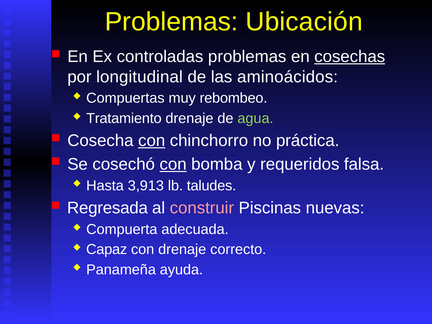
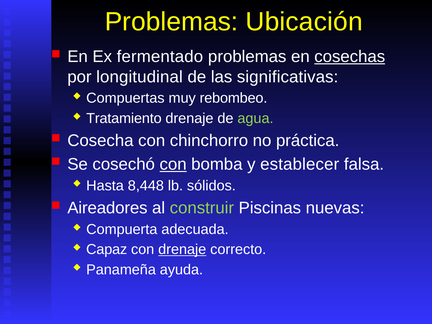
controladas: controladas -> fermentado
aminoácidos: aminoácidos -> significativas
con at (152, 141) underline: present -> none
requeridos: requeridos -> establecer
3,913: 3,913 -> 8,448
taludes: taludes -> sólidos
Regresada: Regresada -> Aireadores
construir colour: pink -> light green
drenaje at (182, 249) underline: none -> present
